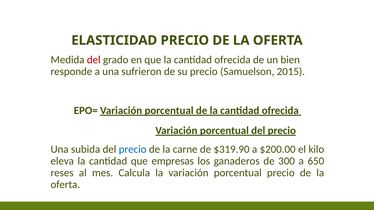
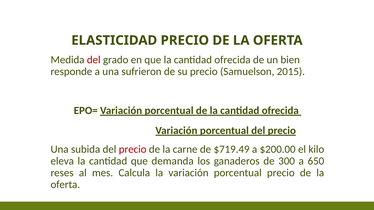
precio at (133, 149) colour: blue -> red
$319.90: $319.90 -> $719.49
empresas: empresas -> demanda
